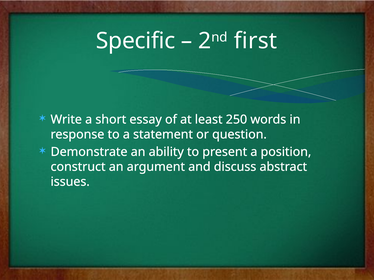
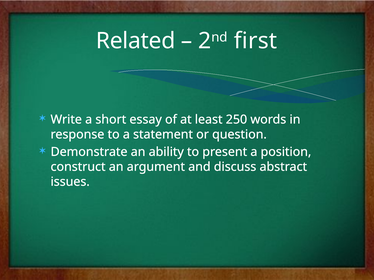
Specific: Specific -> Related
